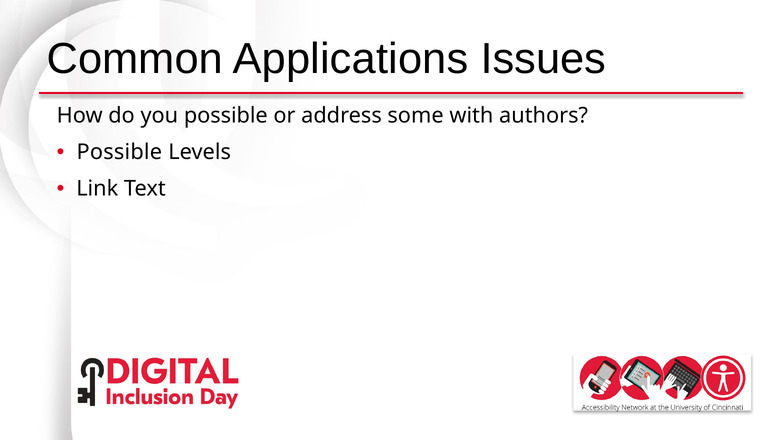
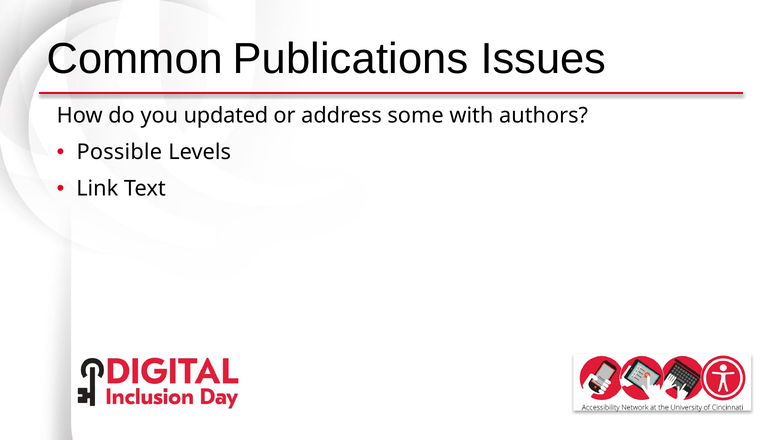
Applications: Applications -> Publications
you possible: possible -> updated
